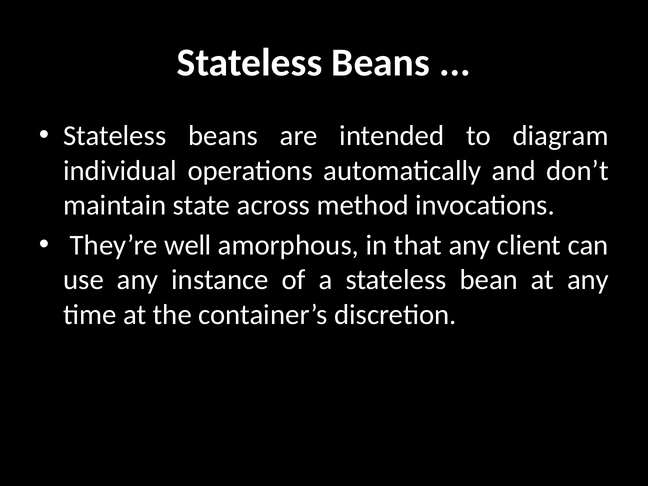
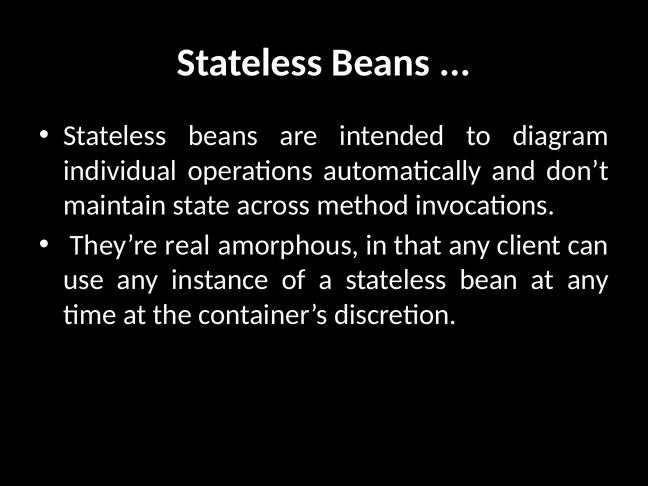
well: well -> real
